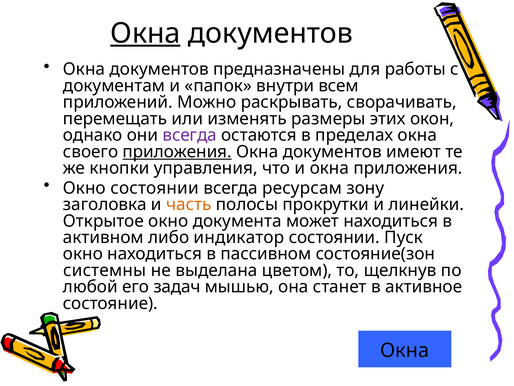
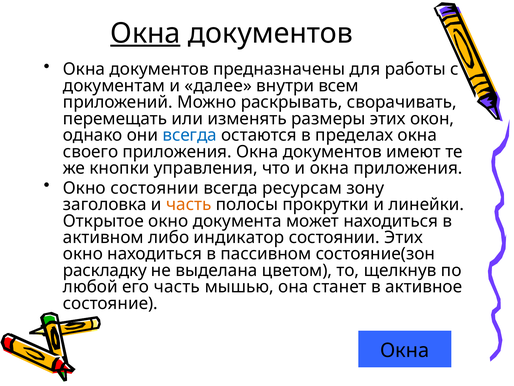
папок: папок -> далее
всегда at (190, 135) colour: purple -> blue
приложения at (177, 151) underline: present -> none
состоянии Пуск: Пуск -> Этих
системны: системны -> раскладку
его задач: задач -> часть
